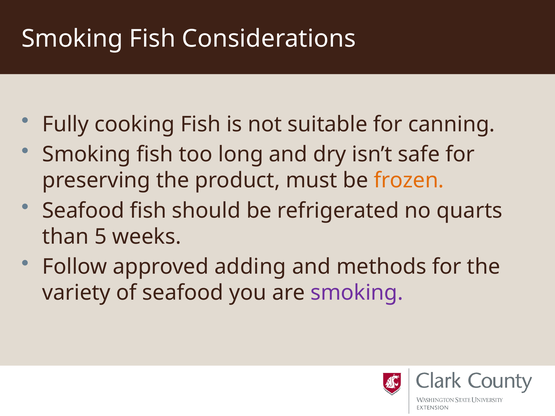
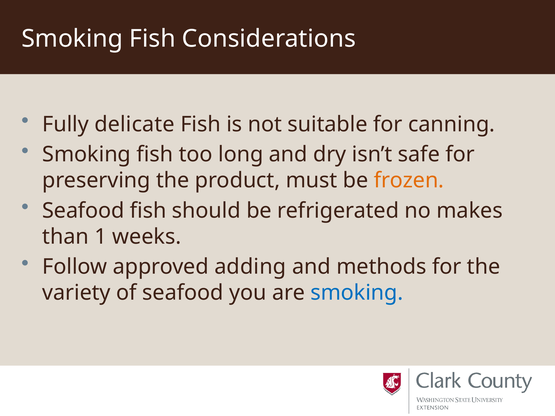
cooking: cooking -> delicate
quarts: quarts -> makes
5: 5 -> 1
smoking at (357, 293) colour: purple -> blue
